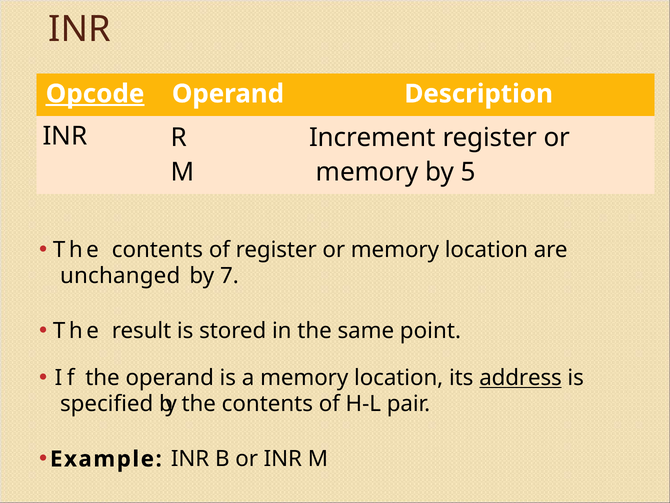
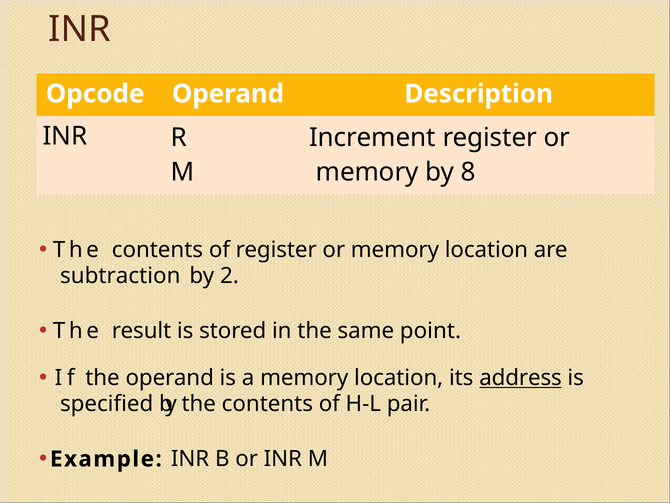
Opcode underline: present -> none
5: 5 -> 8
unchanged: unchanged -> subtraction
7: 7 -> 2
